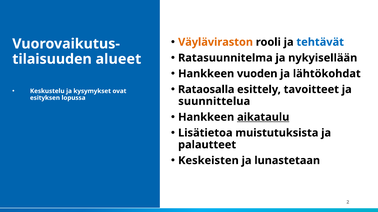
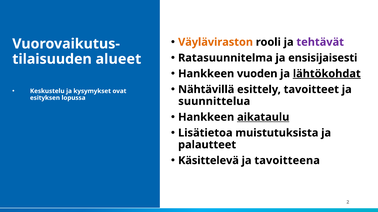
tehtävät colour: blue -> purple
nykyisellään: nykyisellään -> ensisijaisesti
lähtökohdat underline: none -> present
Rataosalla: Rataosalla -> Nähtävillä
Keskeisten: Keskeisten -> Käsittelevä
lunastetaan: lunastetaan -> tavoitteena
